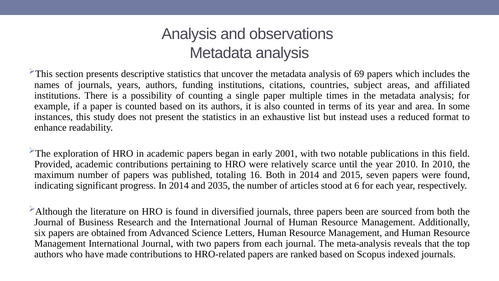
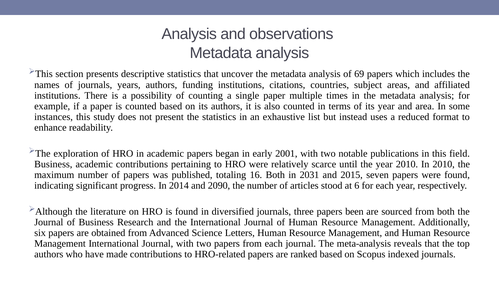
Provided at (53, 164): Provided -> Business
Both in 2014: 2014 -> 2031
2035: 2035 -> 2090
